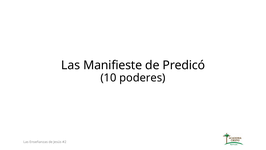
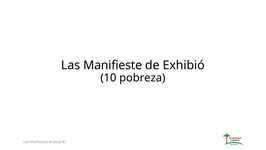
Predicó: Predicó -> Exhibió
poderes: poderes -> pobreza
